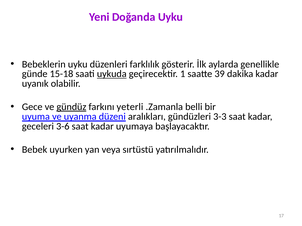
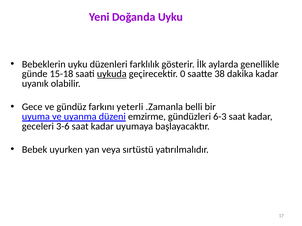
1: 1 -> 0
39: 39 -> 38
gündüz underline: present -> none
aralıkları: aralıkları -> emzirme
3-3: 3-3 -> 6-3
